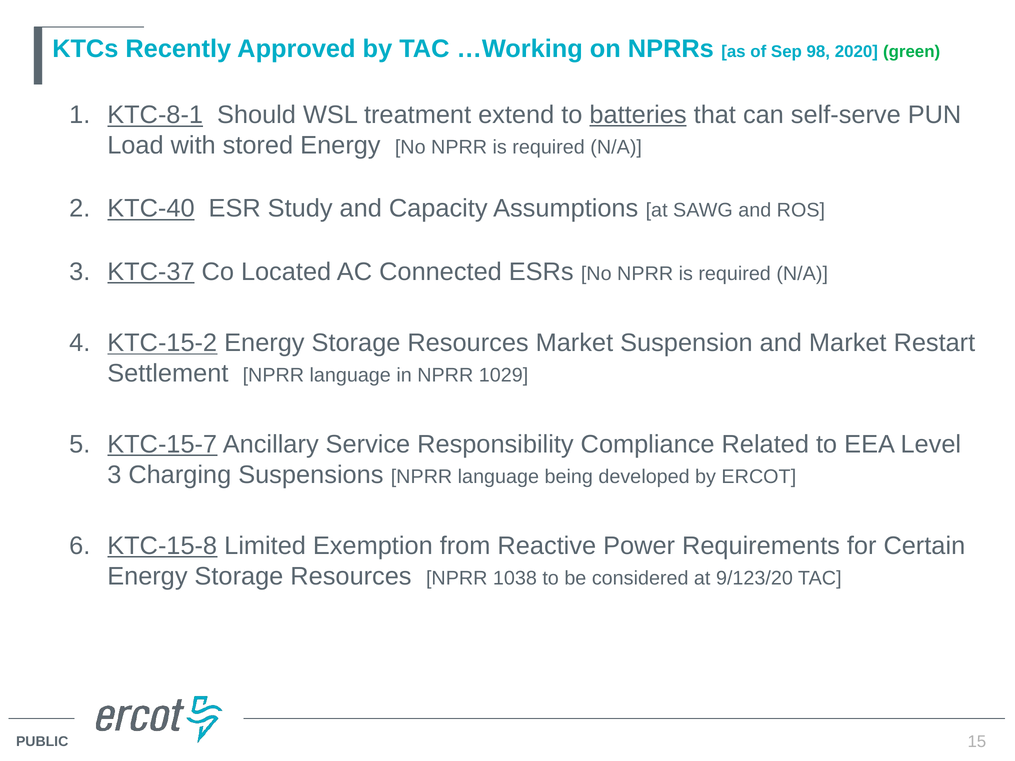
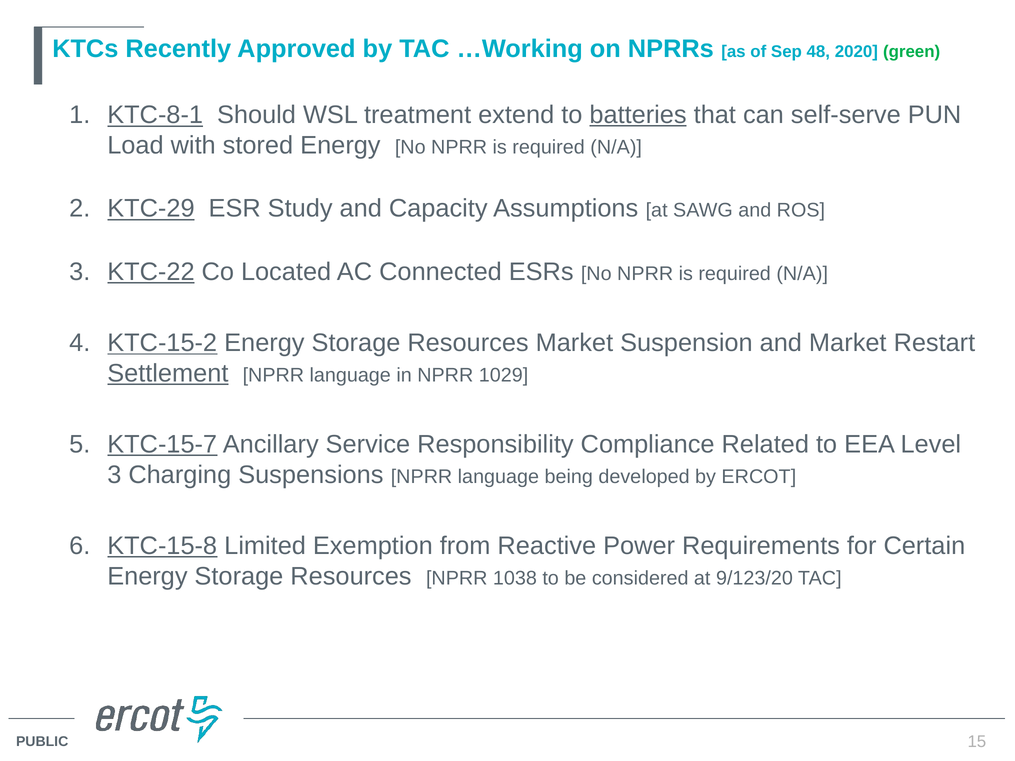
98: 98 -> 48
KTC-40: KTC-40 -> KTC-29
KTC-37: KTC-37 -> KTC-22
Settlement underline: none -> present
